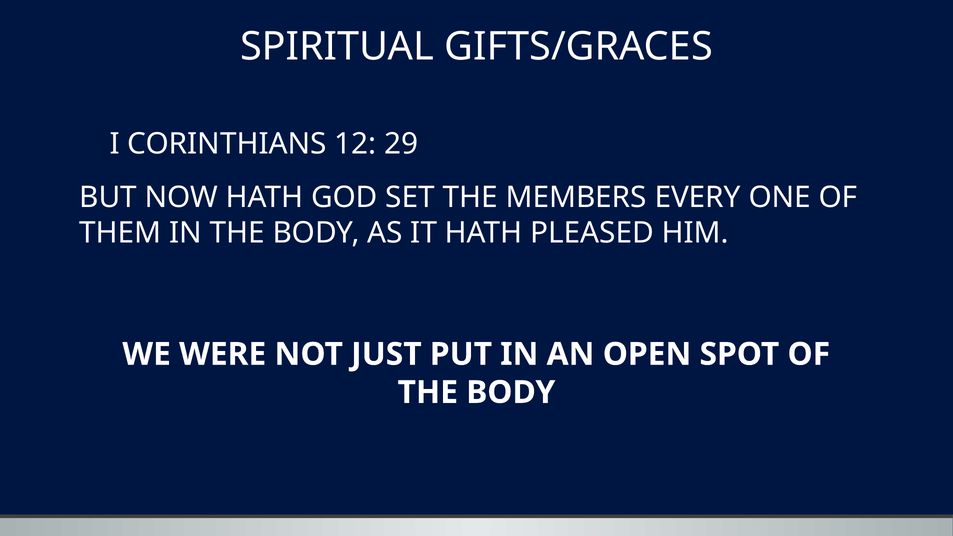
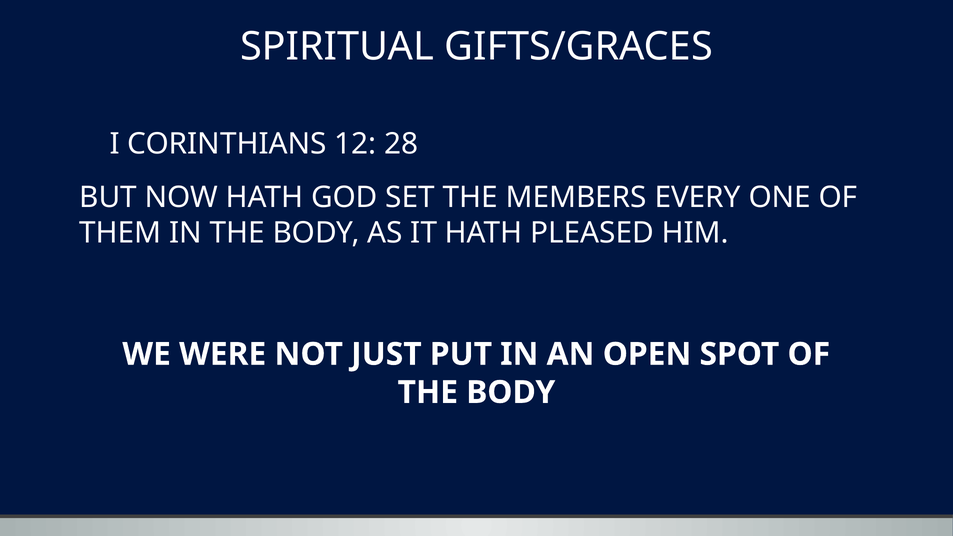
29: 29 -> 28
